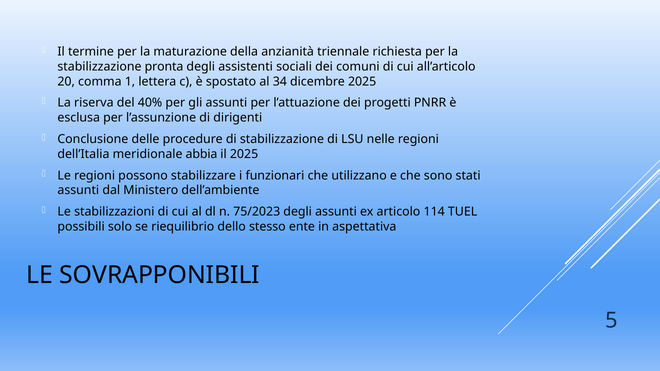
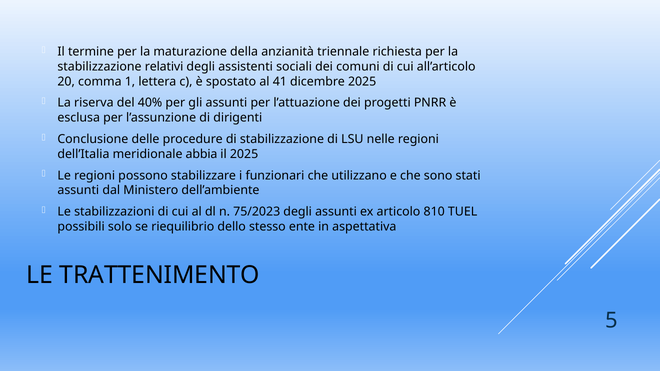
pronta: pronta -> relativi
34: 34 -> 41
114: 114 -> 810
SOVRAPPONIBILI: SOVRAPPONIBILI -> TRATTENIMENTO
